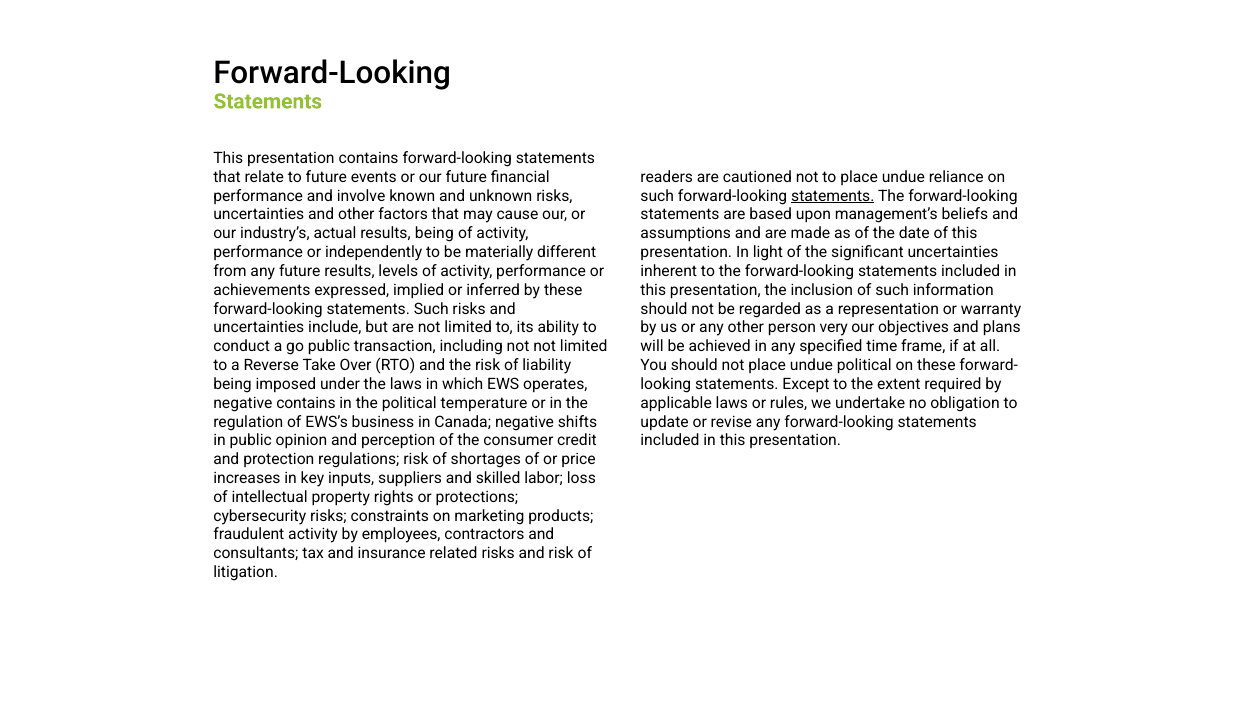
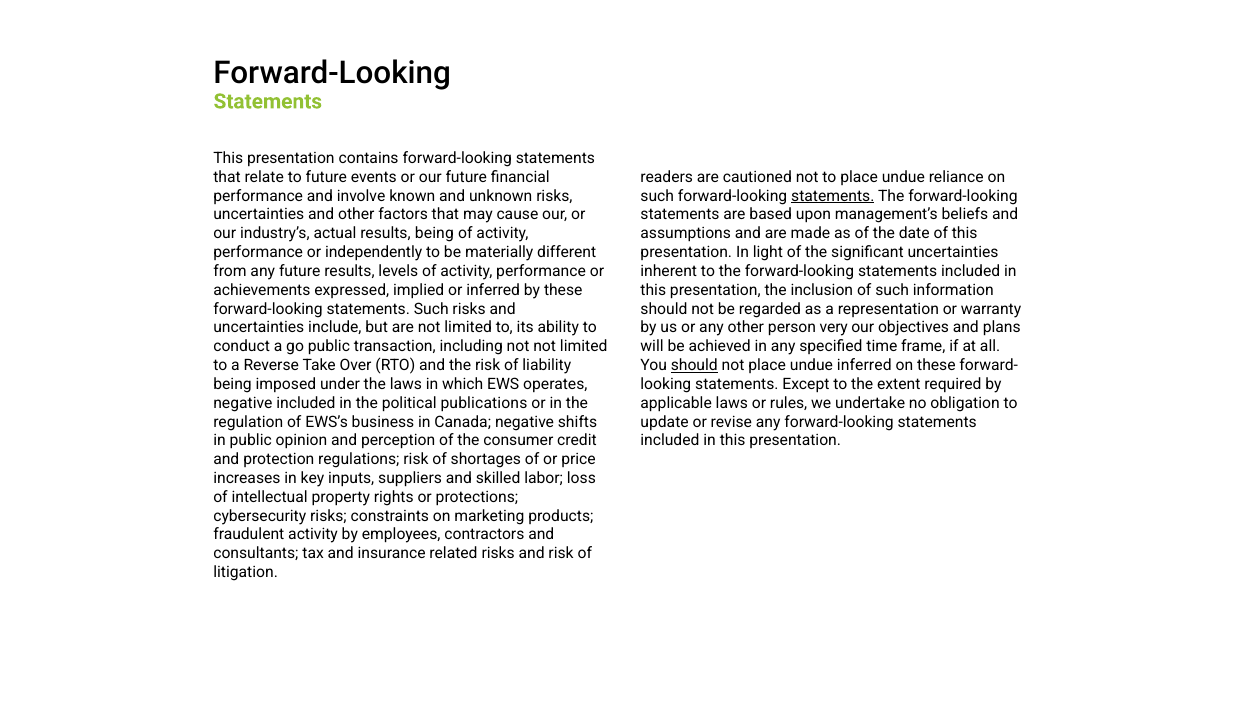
should at (694, 366) underline: none -> present
undue political: political -> inferred
negative contains: contains -> included
temperature: temperature -> publications
